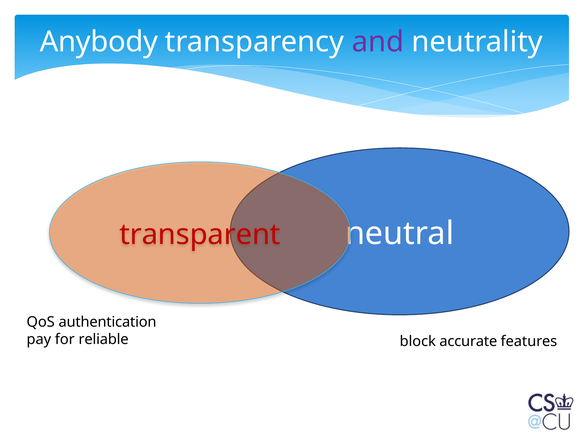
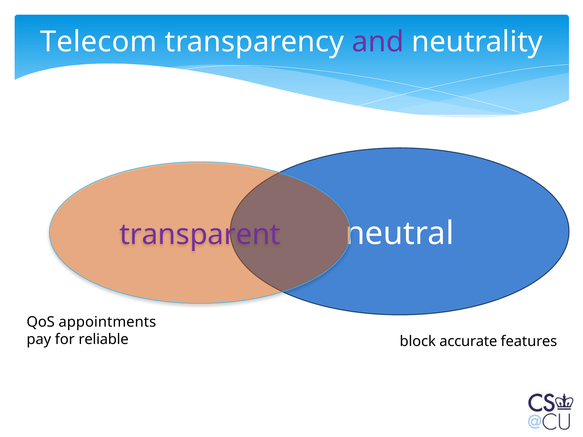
Anybody: Anybody -> Telecom
transparent colour: red -> purple
authentication: authentication -> appointments
